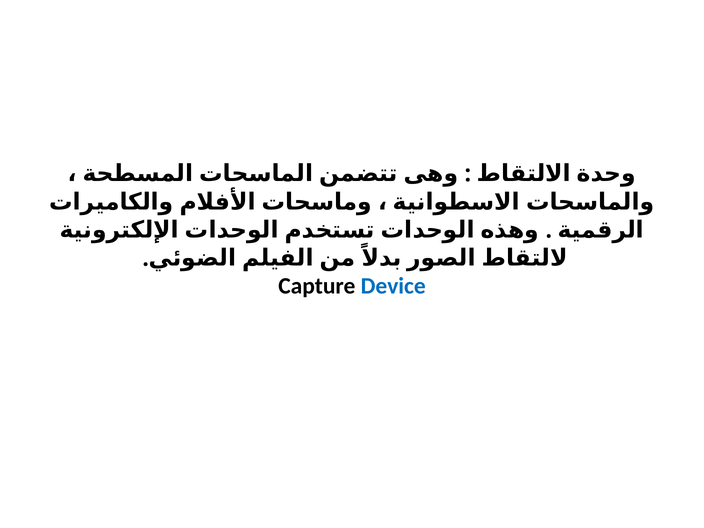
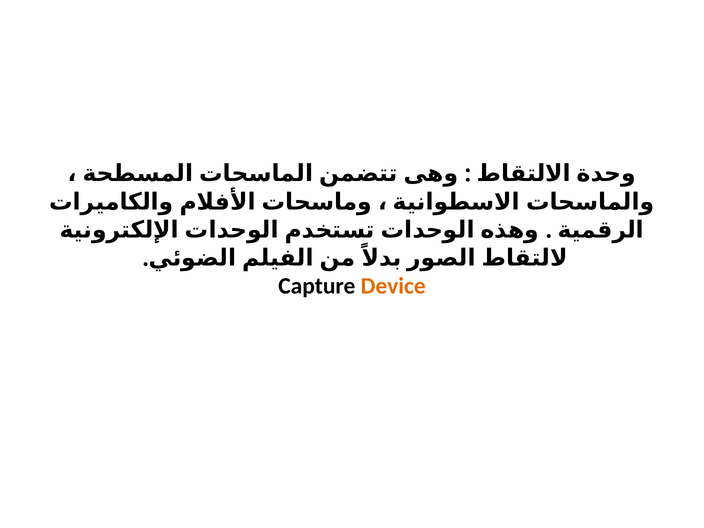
Device colour: blue -> orange
